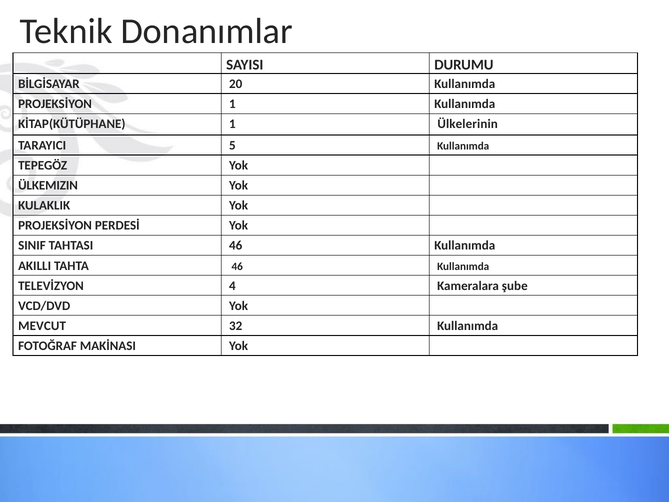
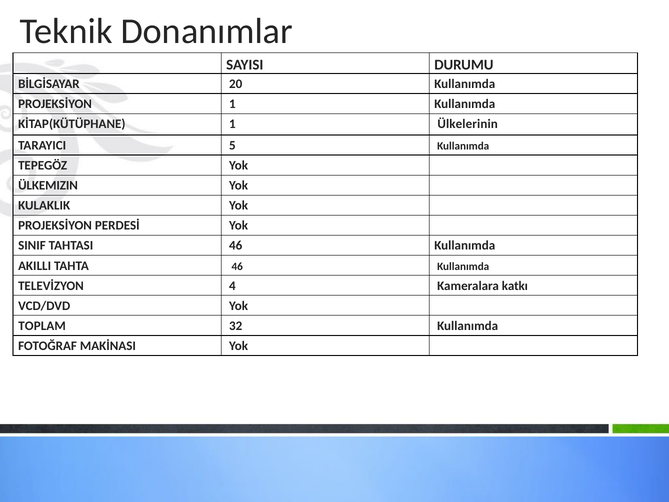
şube: şube -> katkı
MEVCUT: MEVCUT -> TOPLAM
